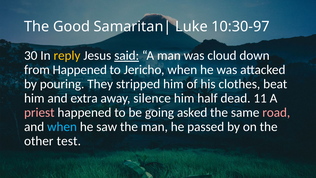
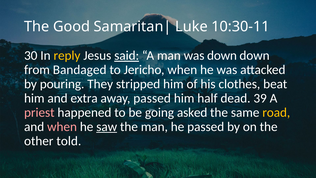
10:30-97: 10:30-97 -> 10:30-11
was cloud: cloud -> down
from Happened: Happened -> Bandaged
away silence: silence -> passed
11: 11 -> 39
road colour: pink -> yellow
when at (62, 127) colour: light blue -> pink
saw underline: none -> present
test: test -> told
